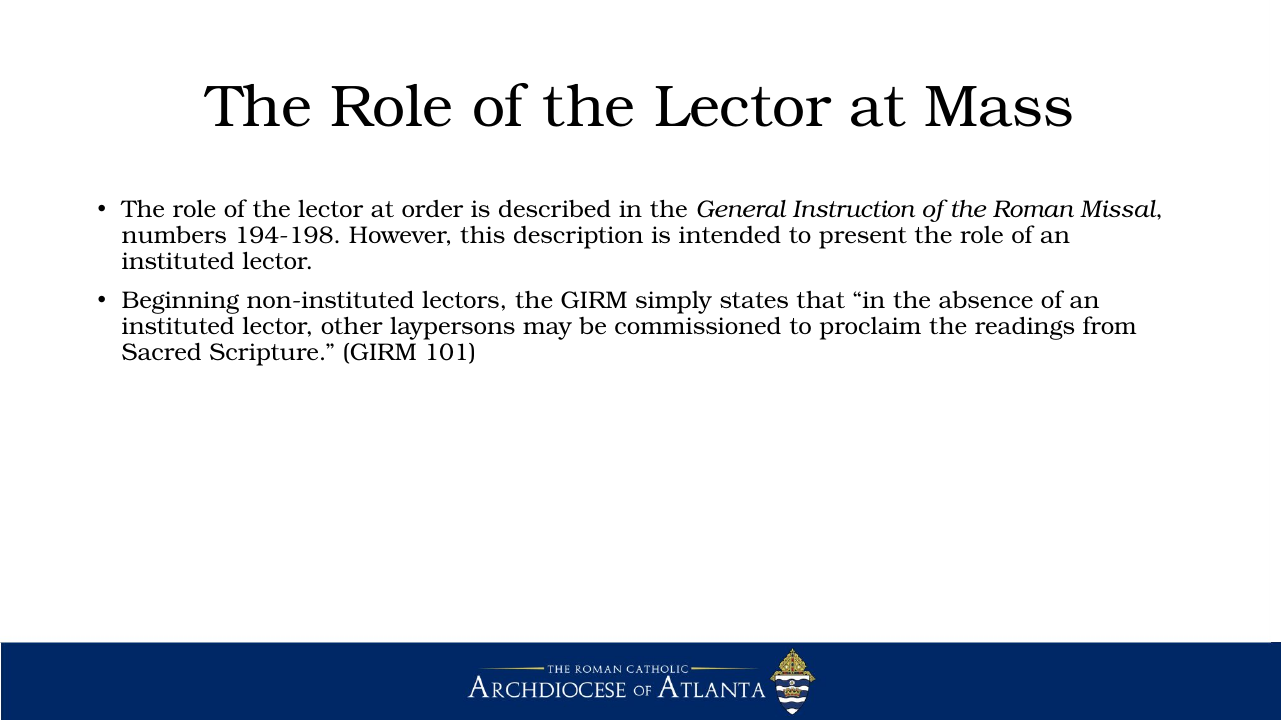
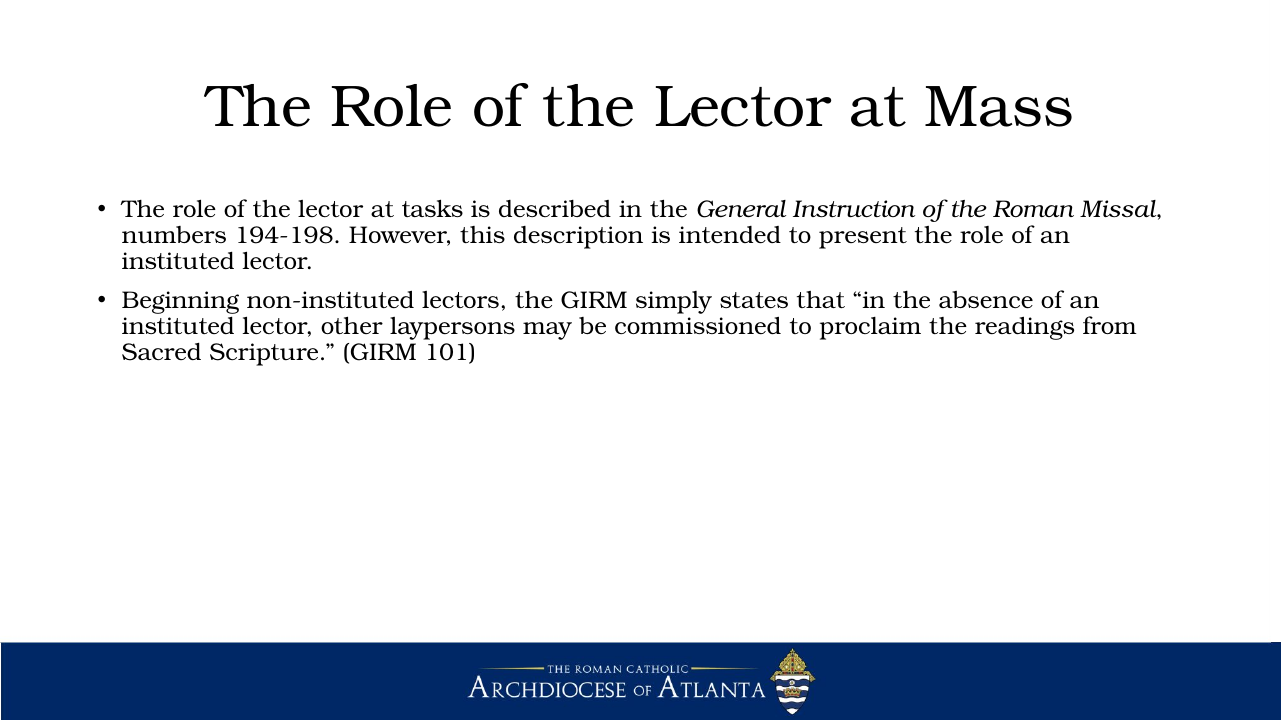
order: order -> tasks
